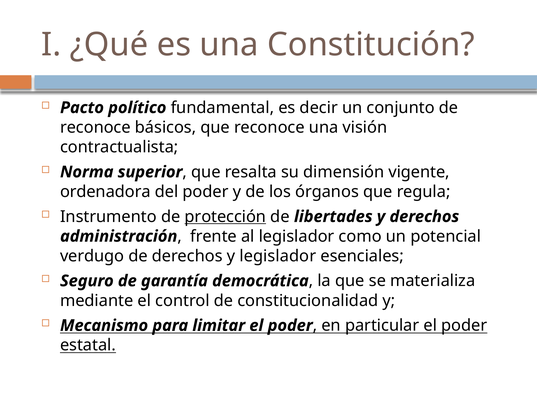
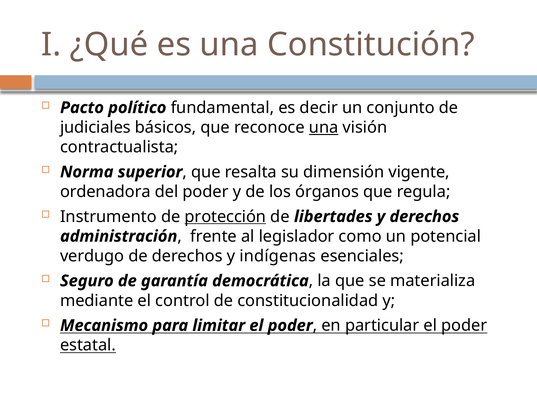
reconoce at (95, 127): reconoce -> judiciales
una at (324, 127) underline: none -> present
y legislador: legislador -> indígenas
